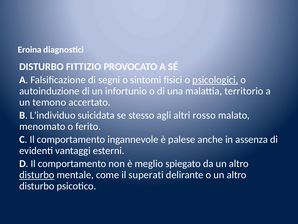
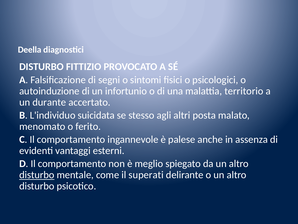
Eroina: Eroina -> Deella
psicologici underline: present -> none
temono: temono -> durante
rosso: rosso -> posta
